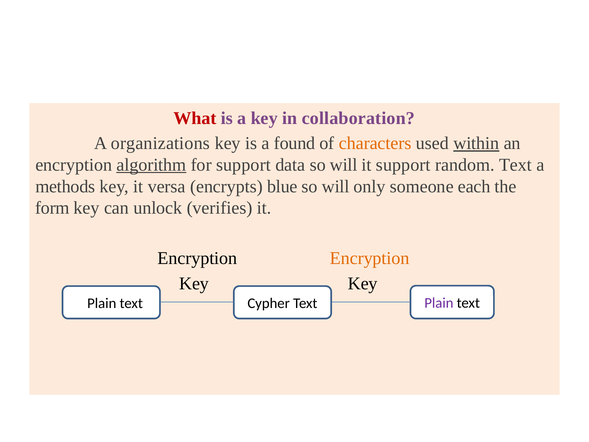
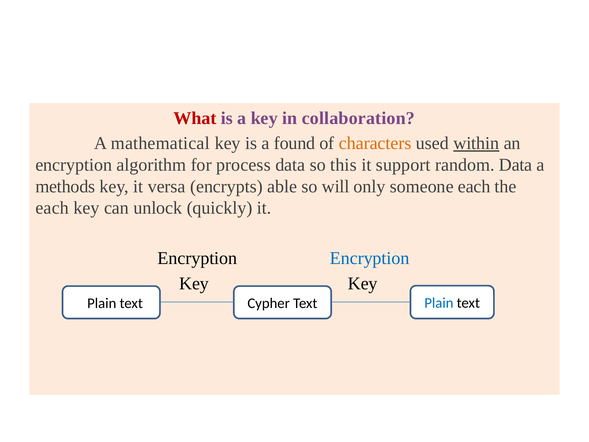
organizations: organizations -> mathematical
algorithm underline: present -> none
for support: support -> process
data so will: will -> this
random Text: Text -> Data
blue: blue -> able
form at (52, 208): form -> each
verifies: verifies -> quickly
Encryption at (370, 258) colour: orange -> blue
Plain colour: purple -> blue
